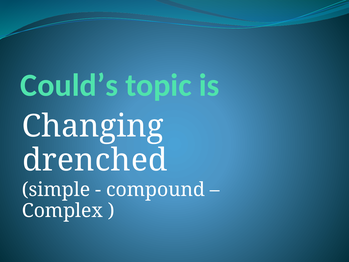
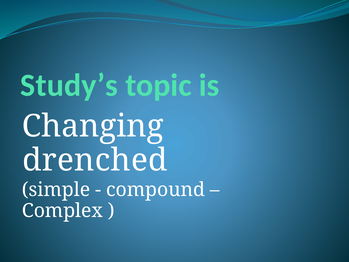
Could’s: Could’s -> Study’s
